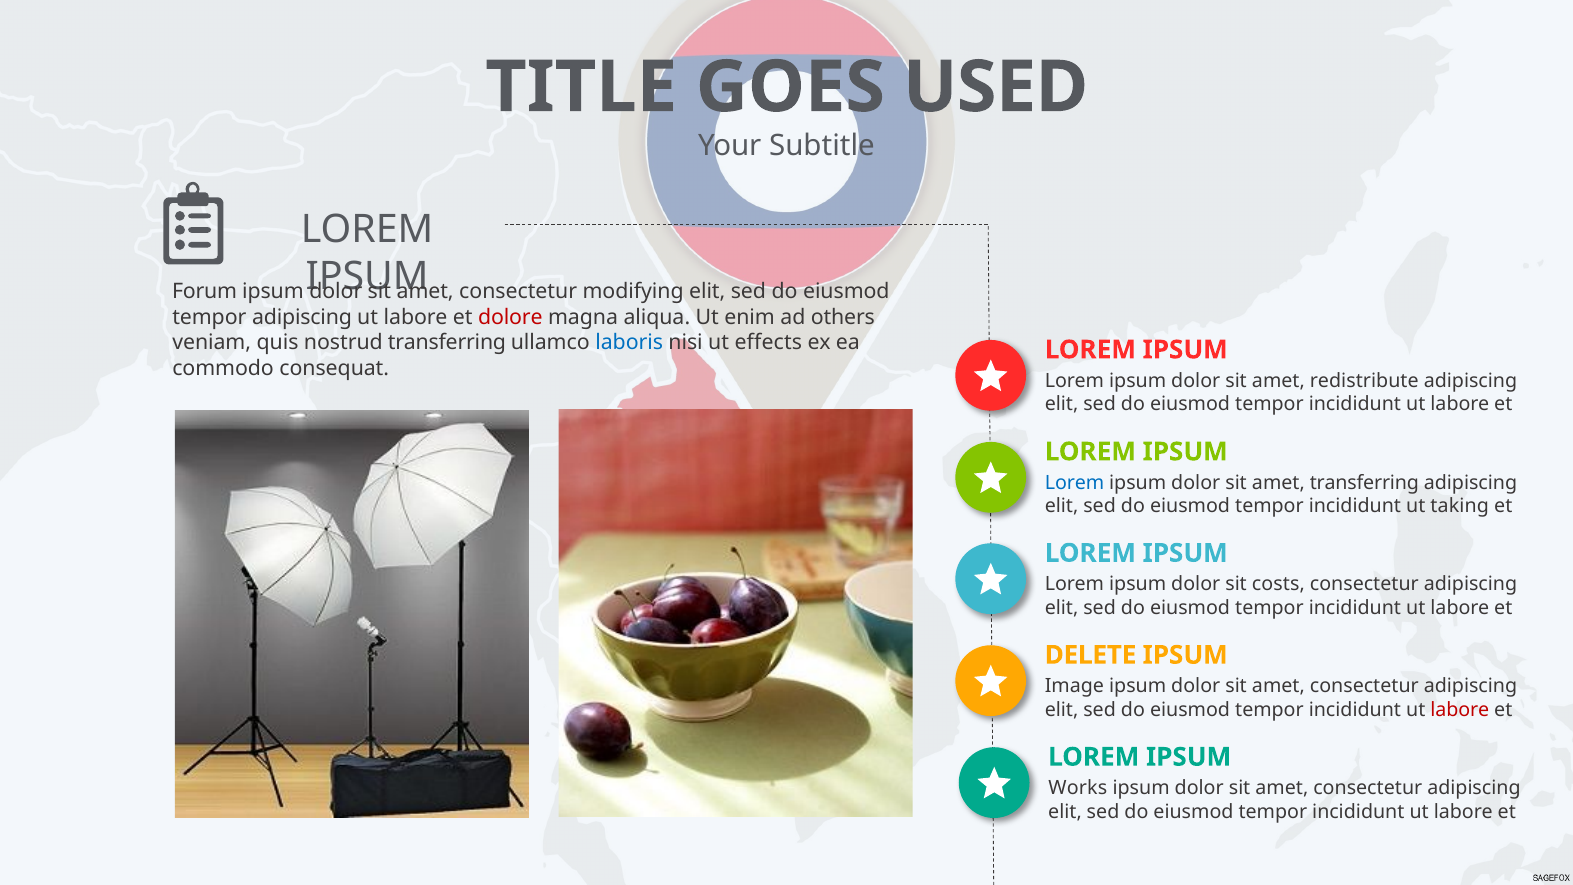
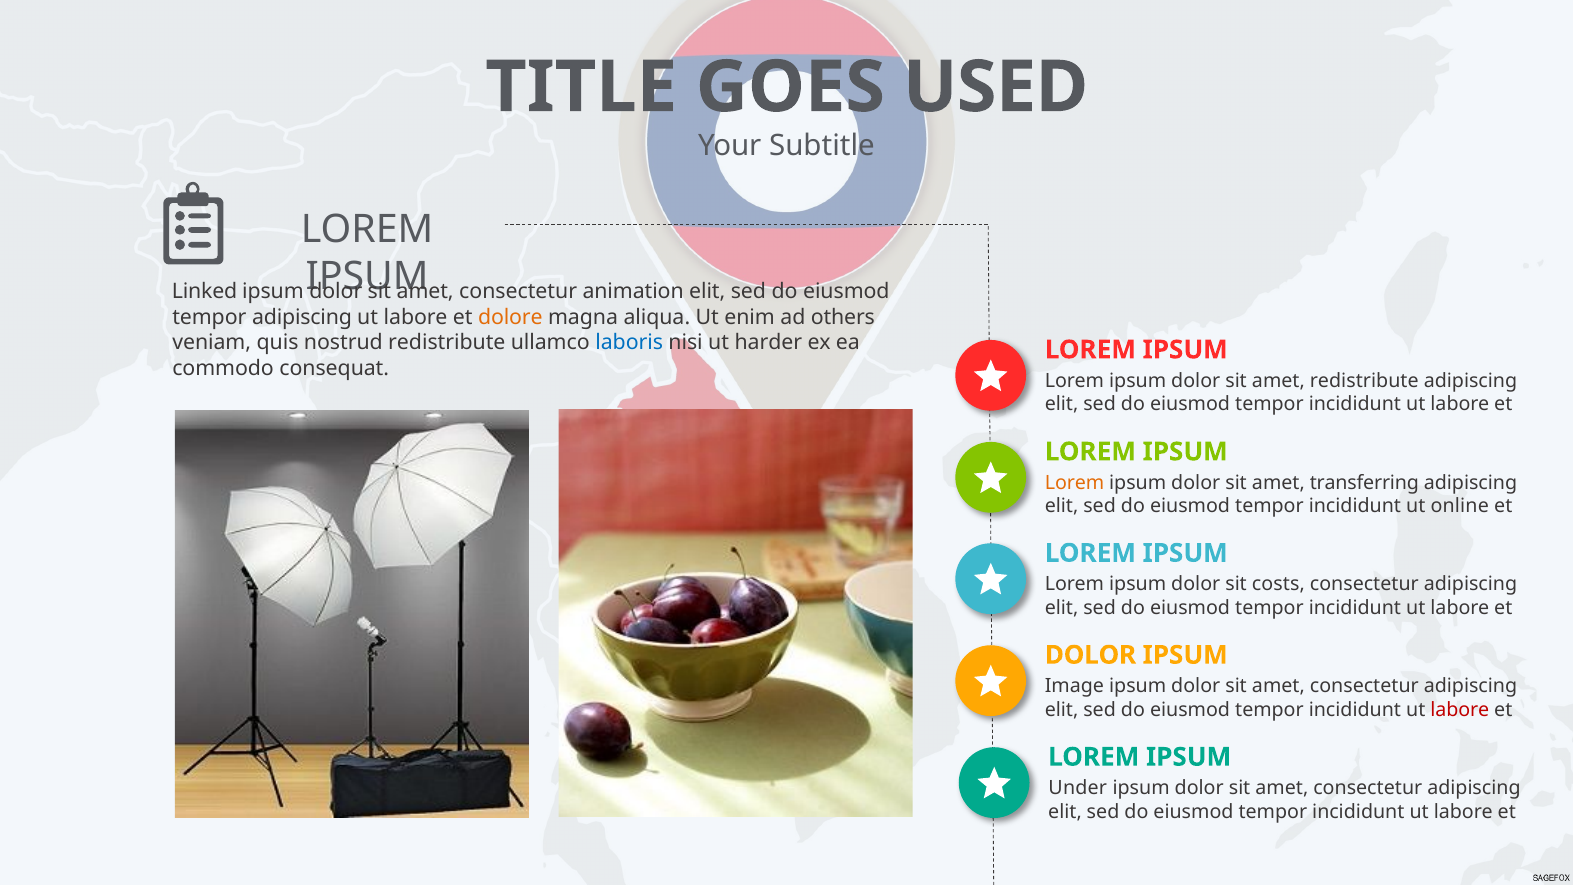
Forum: Forum -> Linked
modifying: modifying -> animation
dolore colour: red -> orange
nostrud transferring: transferring -> redistribute
effects: effects -> harder
Lorem at (1074, 483) colour: blue -> orange
taking: taking -> online
DELETE at (1090, 655): DELETE -> DOLOR
Works: Works -> Under
